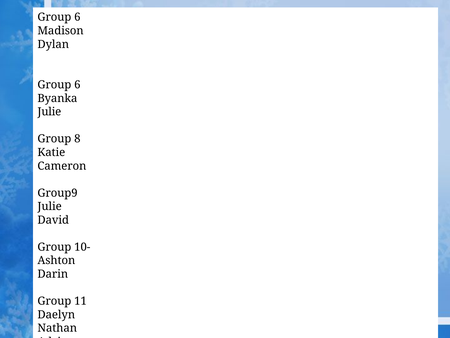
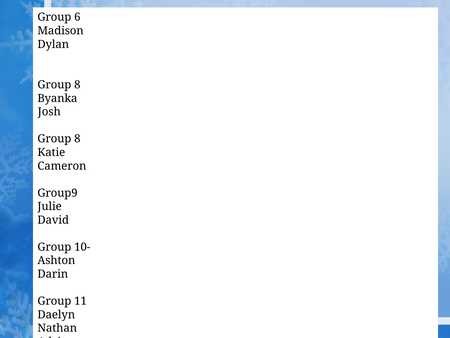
6 at (77, 85): 6 -> 8
Julie at (49, 112): Julie -> Josh
